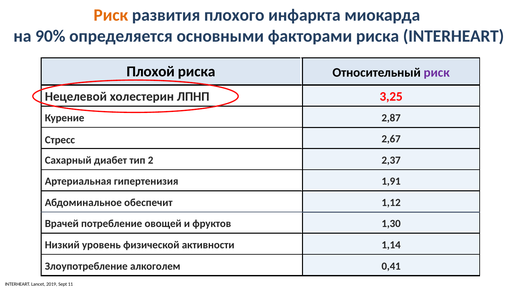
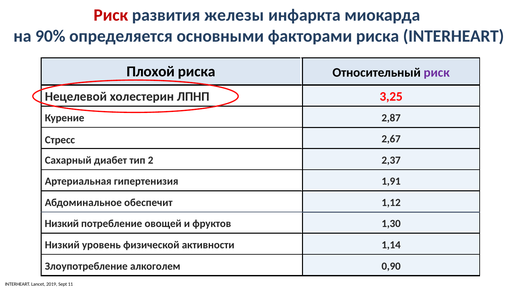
Риск at (111, 15) colour: orange -> red
плохого: плохого -> железы
Врачей at (62, 223): Врачей -> Низкий
0,41: 0,41 -> 0,90
